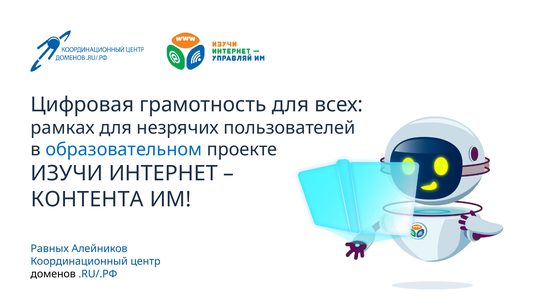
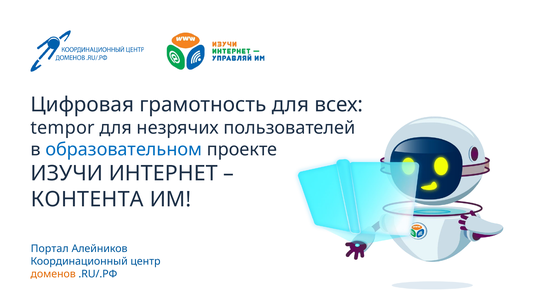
рамках: рамках -> tempor
Равных: Равных -> Портал
доменов colour: black -> orange
